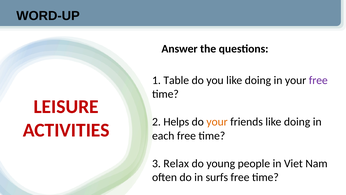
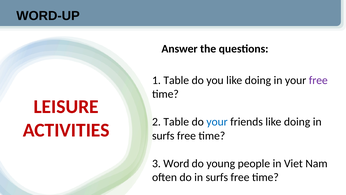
2 Helps: Helps -> Table
your at (217, 122) colour: orange -> blue
each at (163, 135): each -> surfs
Relax: Relax -> Word
